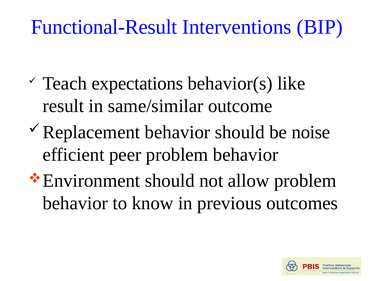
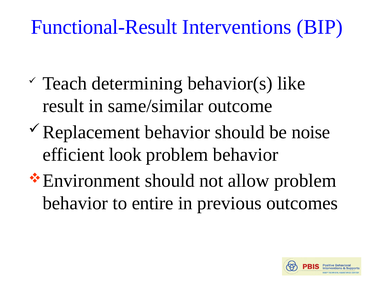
expectations: expectations -> determining
peer: peer -> look
know: know -> entire
